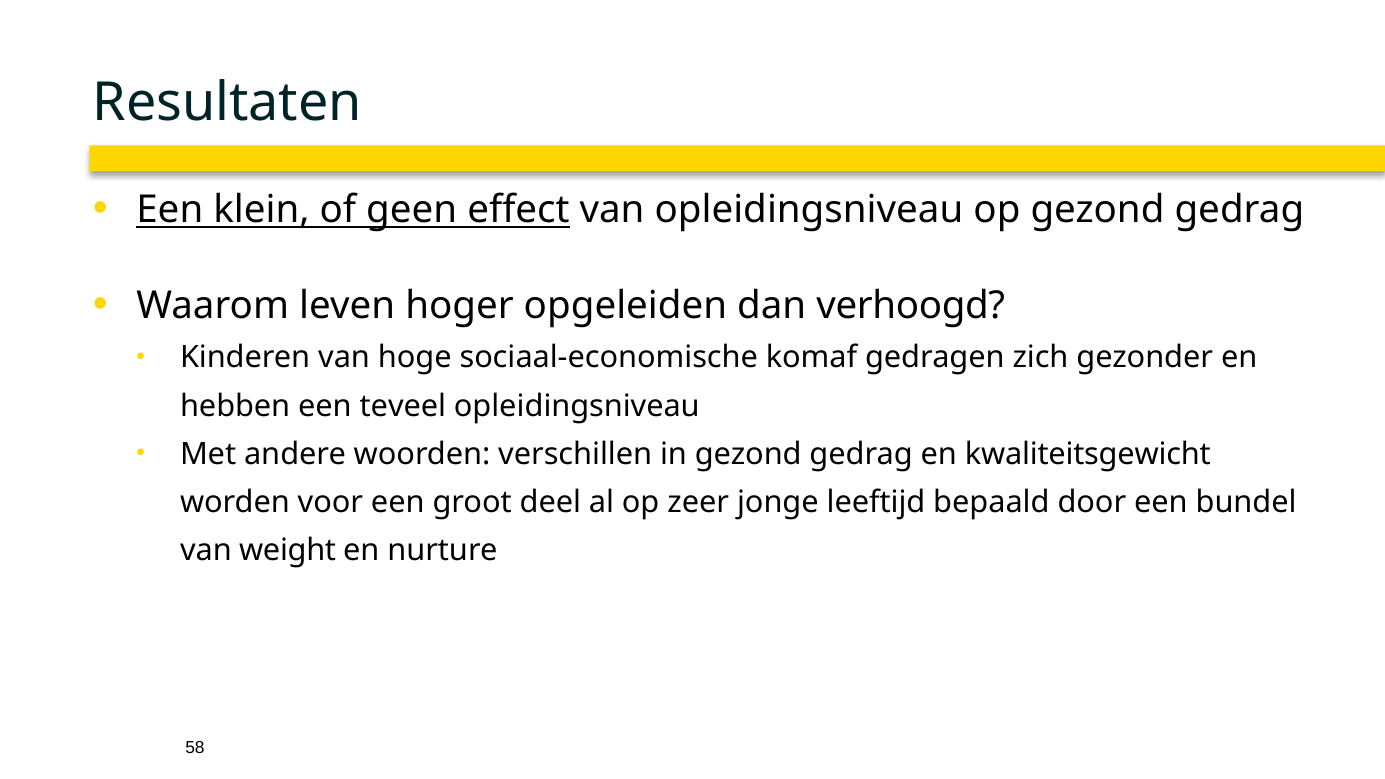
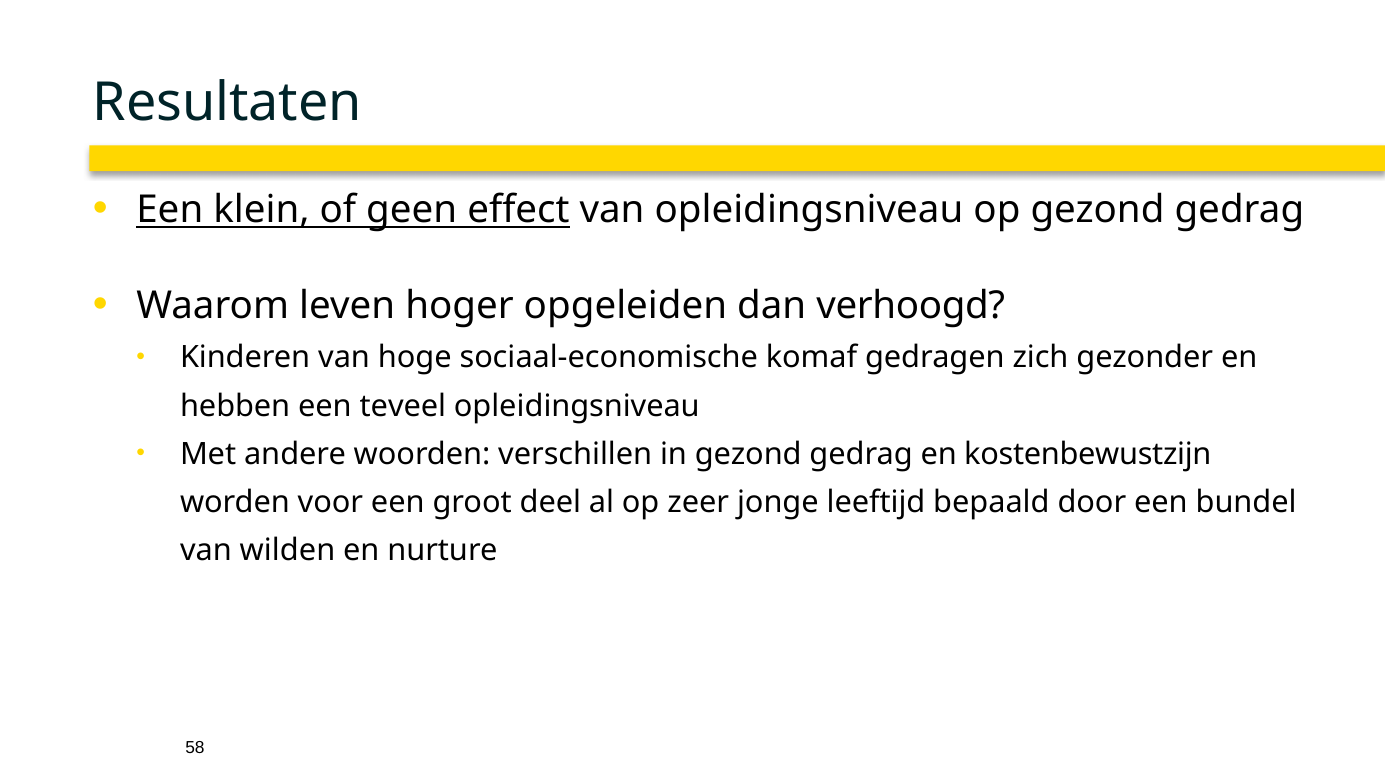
kwaliteitsgewicht: kwaliteitsgewicht -> kostenbewustzijn
weight: weight -> wilden
